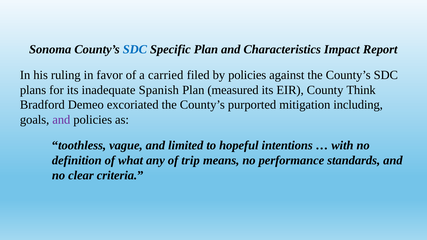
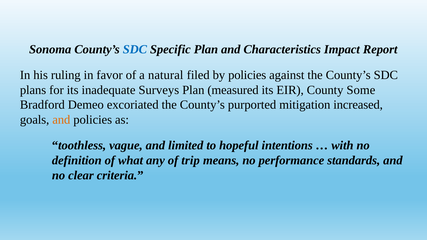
carried: carried -> natural
Spanish: Spanish -> Surveys
Think: Think -> Some
including: including -> increased
and at (61, 120) colour: purple -> orange
